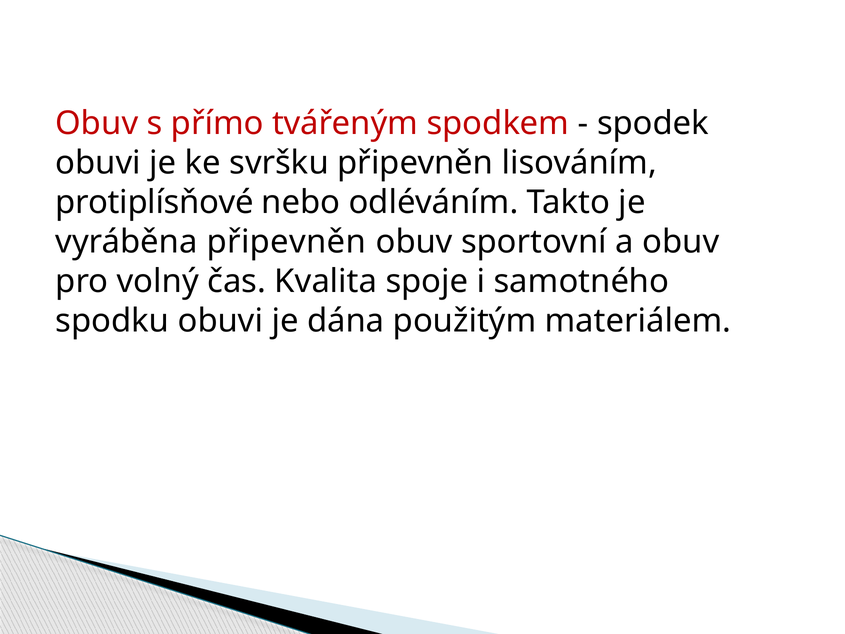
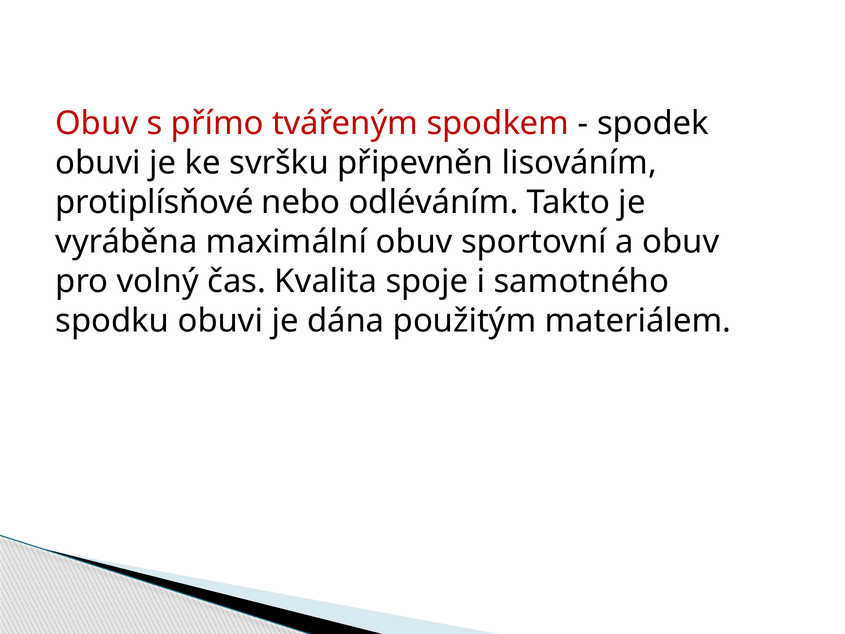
vyráběna připevněn: připevněn -> maximální
